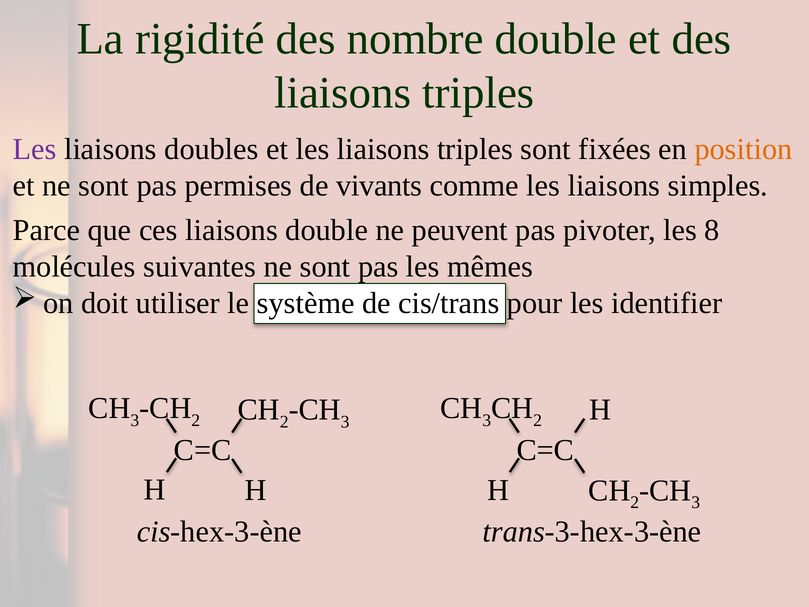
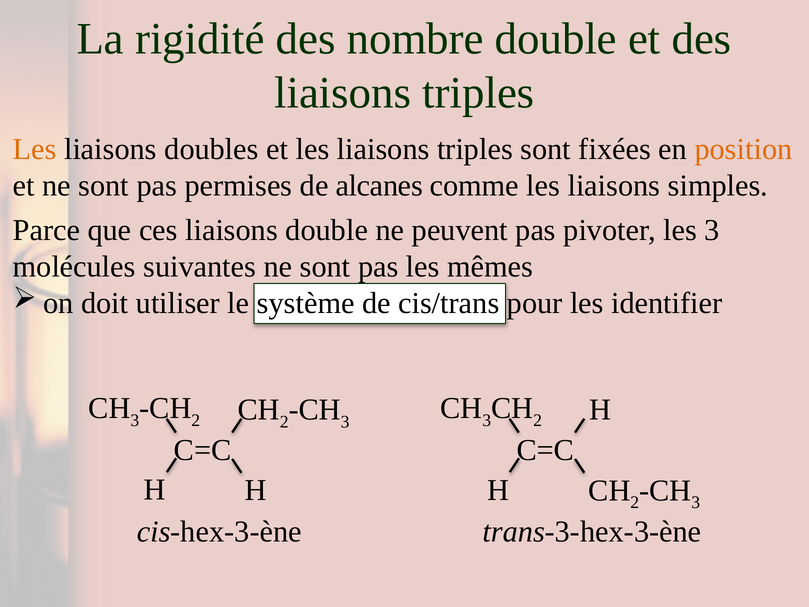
Les at (35, 149) colour: purple -> orange
vivants: vivants -> alcanes
les 8: 8 -> 3
